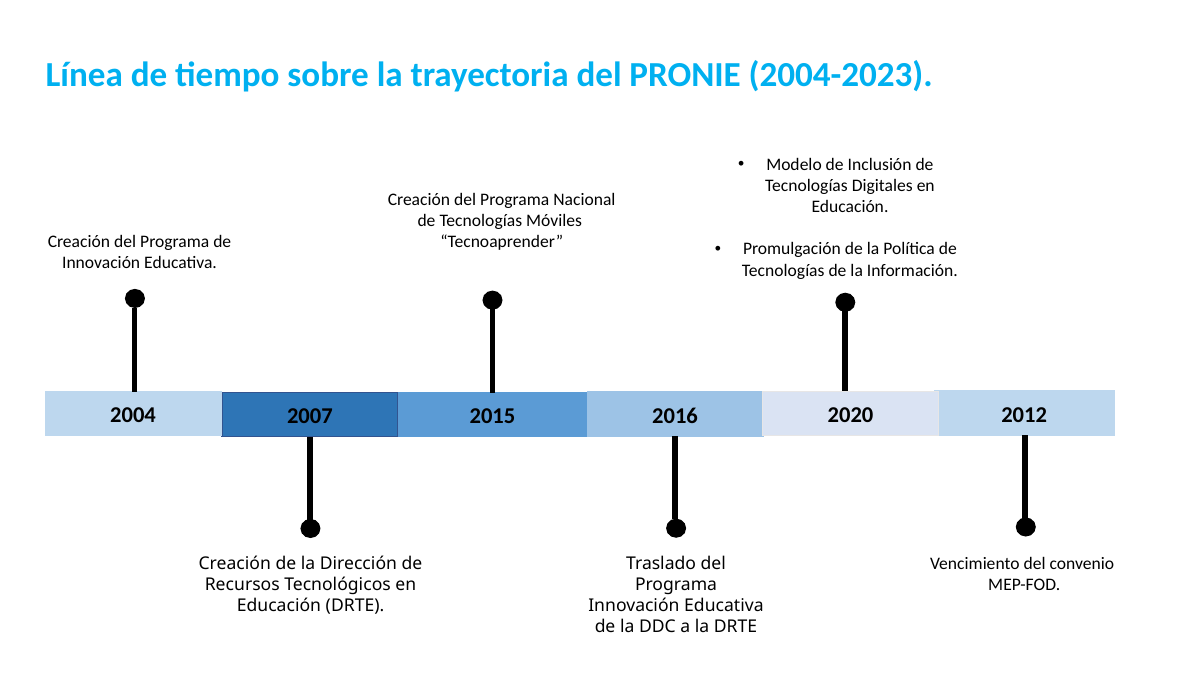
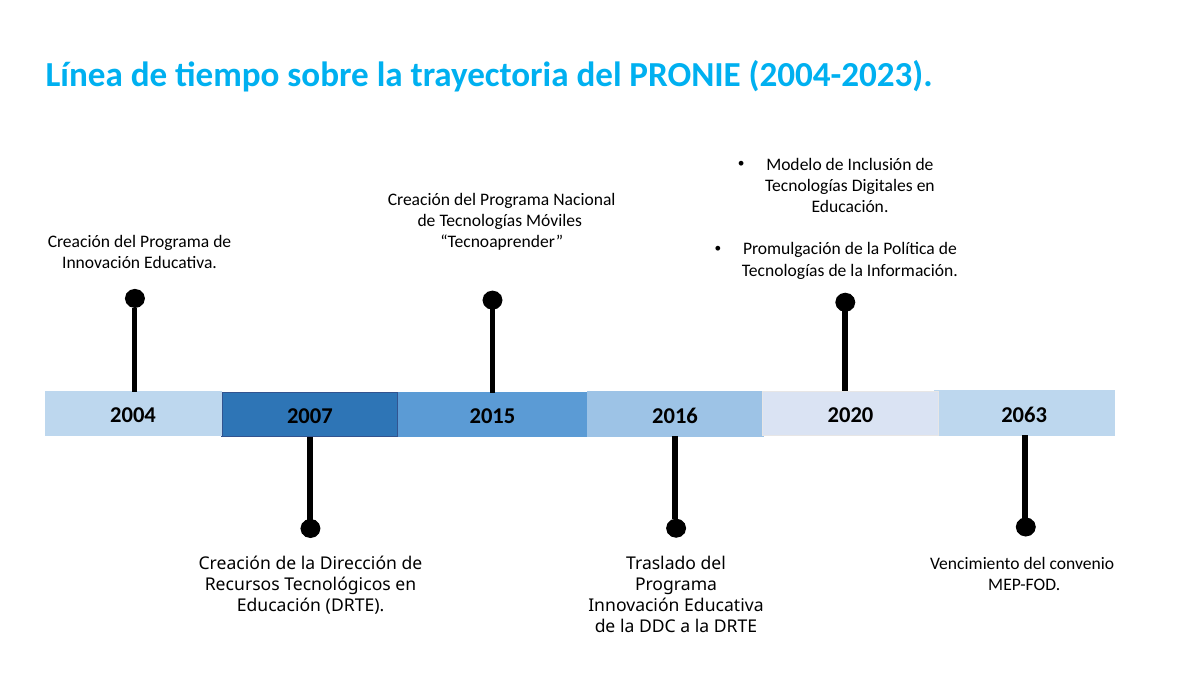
2012: 2012 -> 2063
